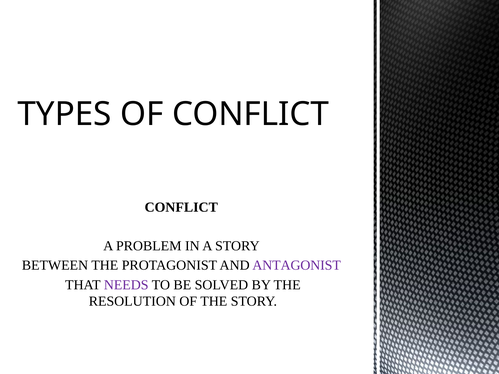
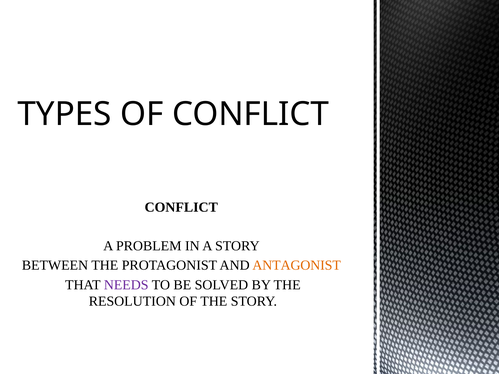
ANTAGONIST colour: purple -> orange
